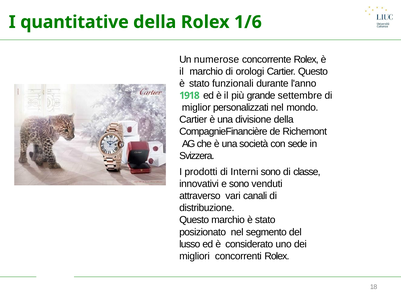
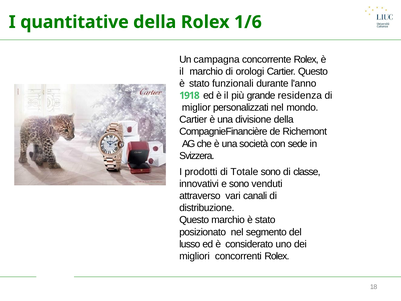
numerose: numerose -> campagna
settembre: settembre -> residenza
Interni: Interni -> Totale
